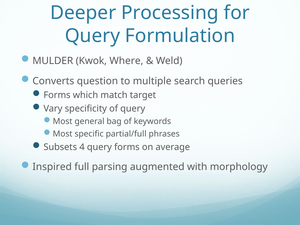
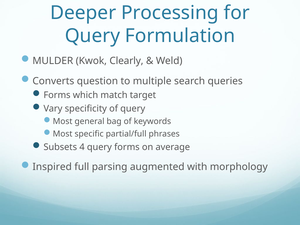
Where: Where -> Clearly
